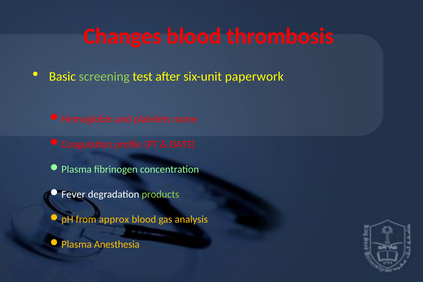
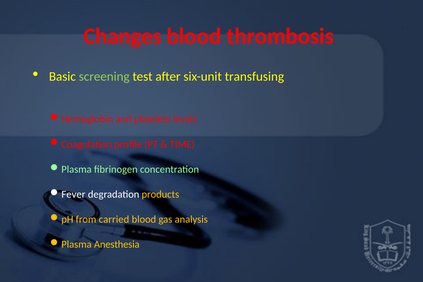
paperwork: paperwork -> transfusing
name: name -> levels
DATE: DATE -> TIME
products colour: light green -> yellow
approx: approx -> carried
